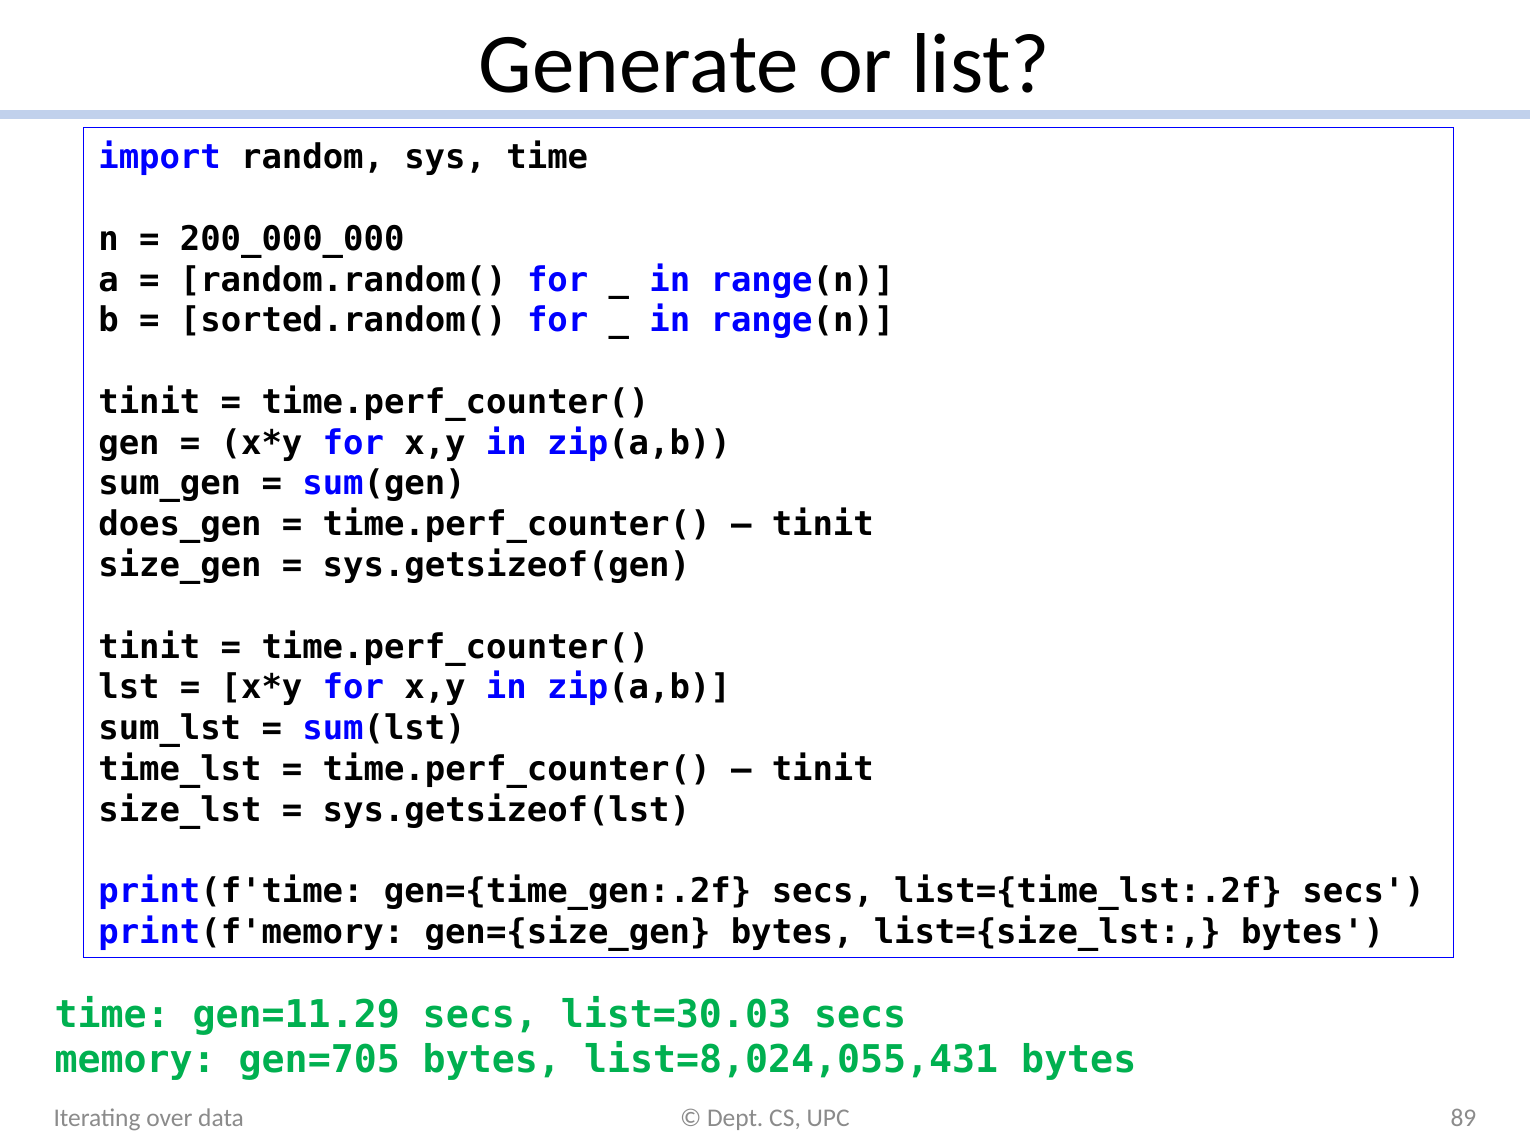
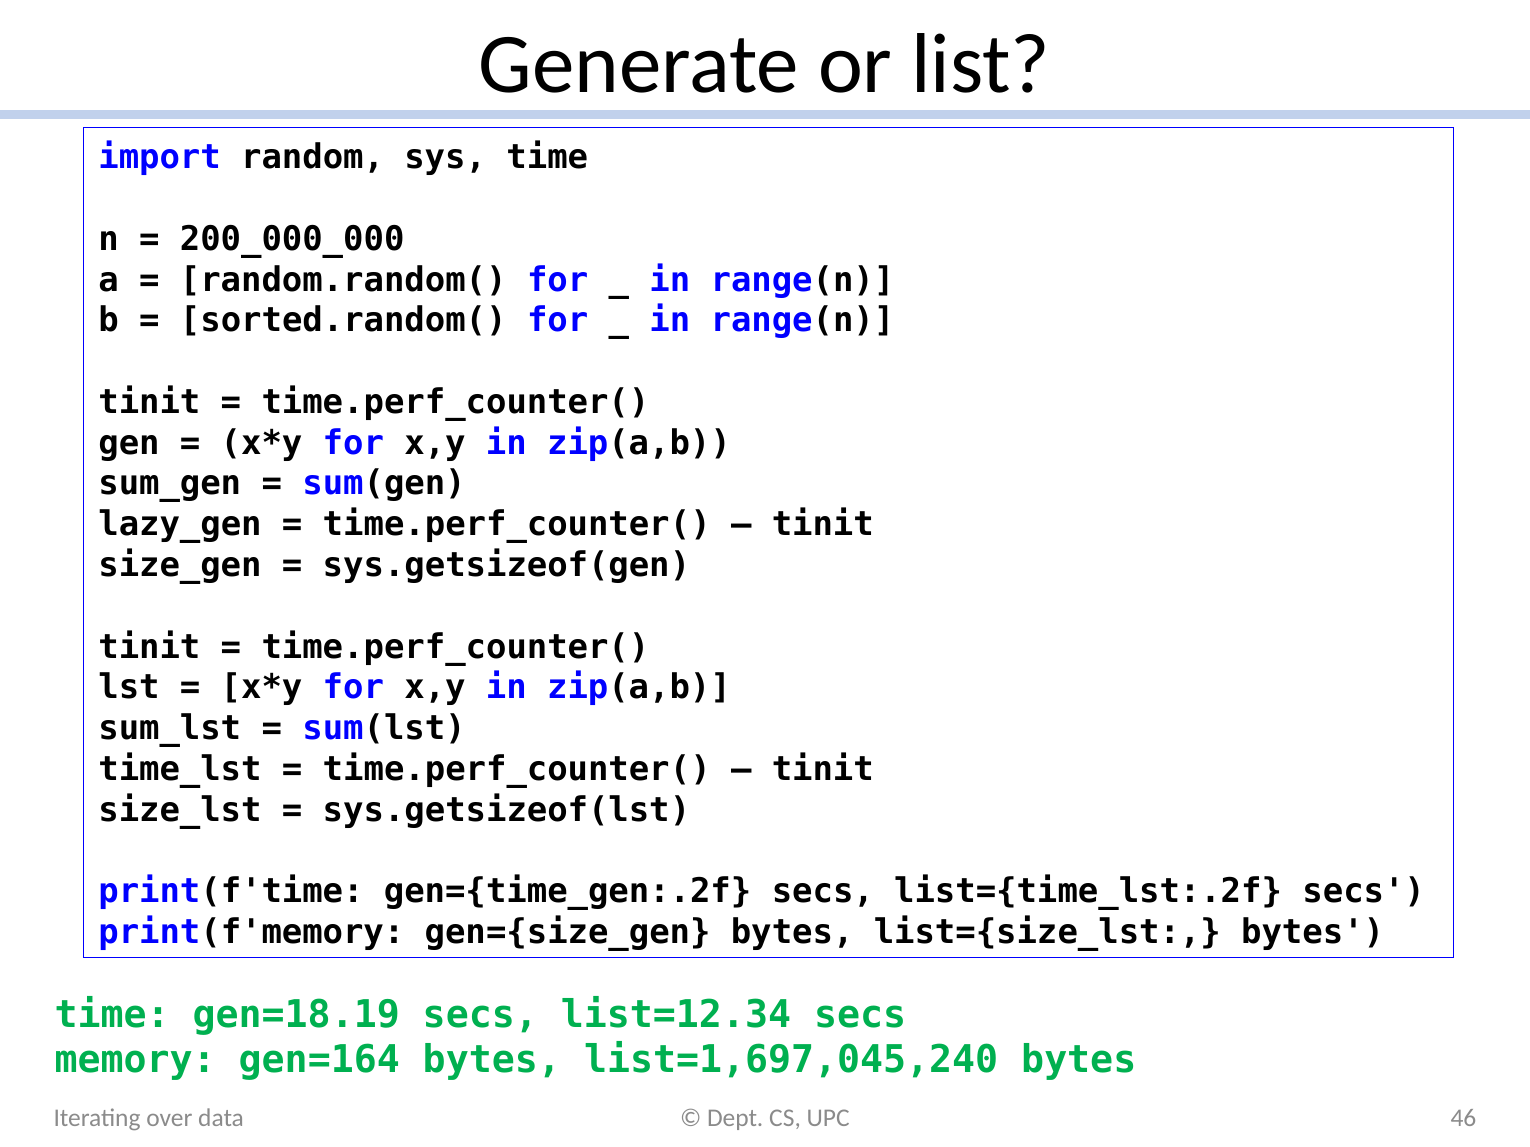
does_gen: does_gen -> lazy_gen
gen=11.29: gen=11.29 -> gen=18.19
list=30.03: list=30.03 -> list=12.34
gen=705: gen=705 -> gen=164
list=8,024,055,431: list=8,024,055,431 -> list=1,697,045,240
89: 89 -> 46
